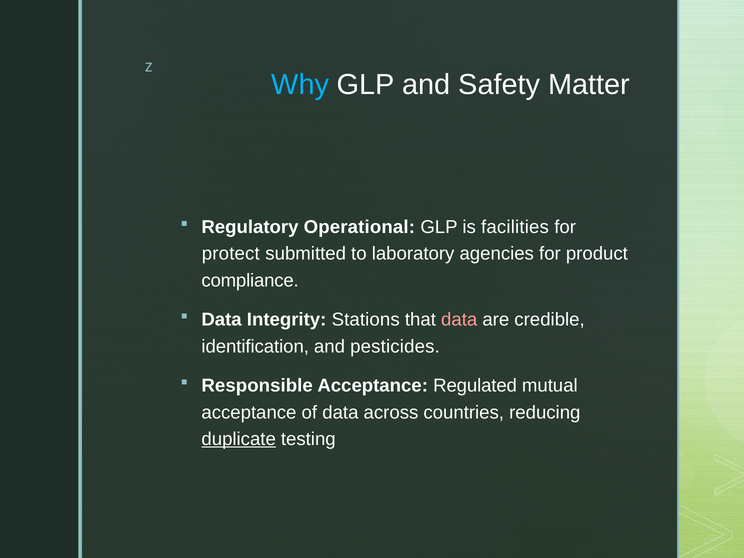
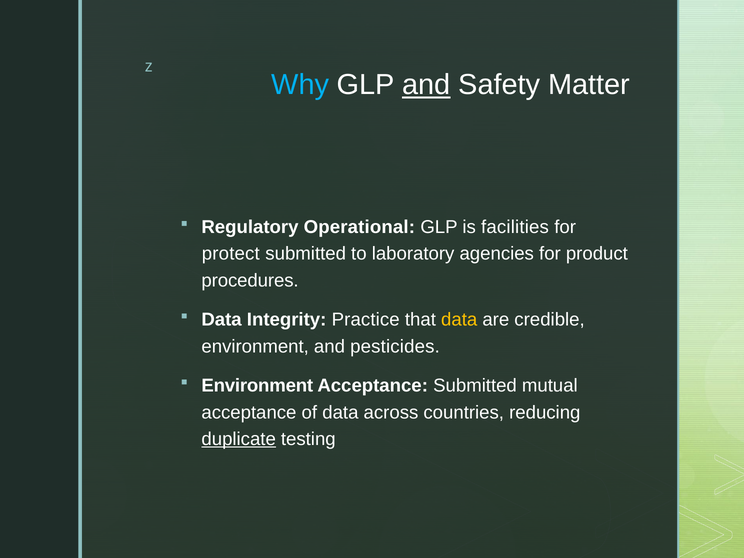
and at (426, 85) underline: none -> present
compliance: compliance -> procedures
Stations: Stations -> Practice
data at (459, 320) colour: pink -> yellow
identification at (255, 346): identification -> environment
Responsible at (257, 386): Responsible -> Environment
Acceptance Regulated: Regulated -> Submitted
